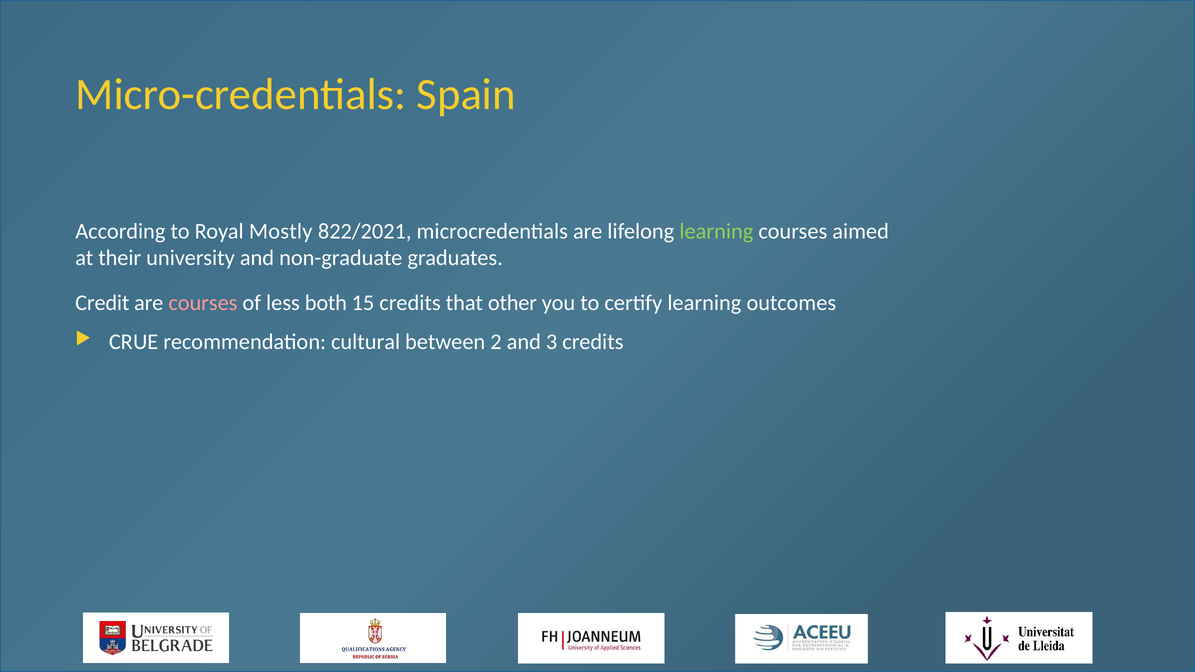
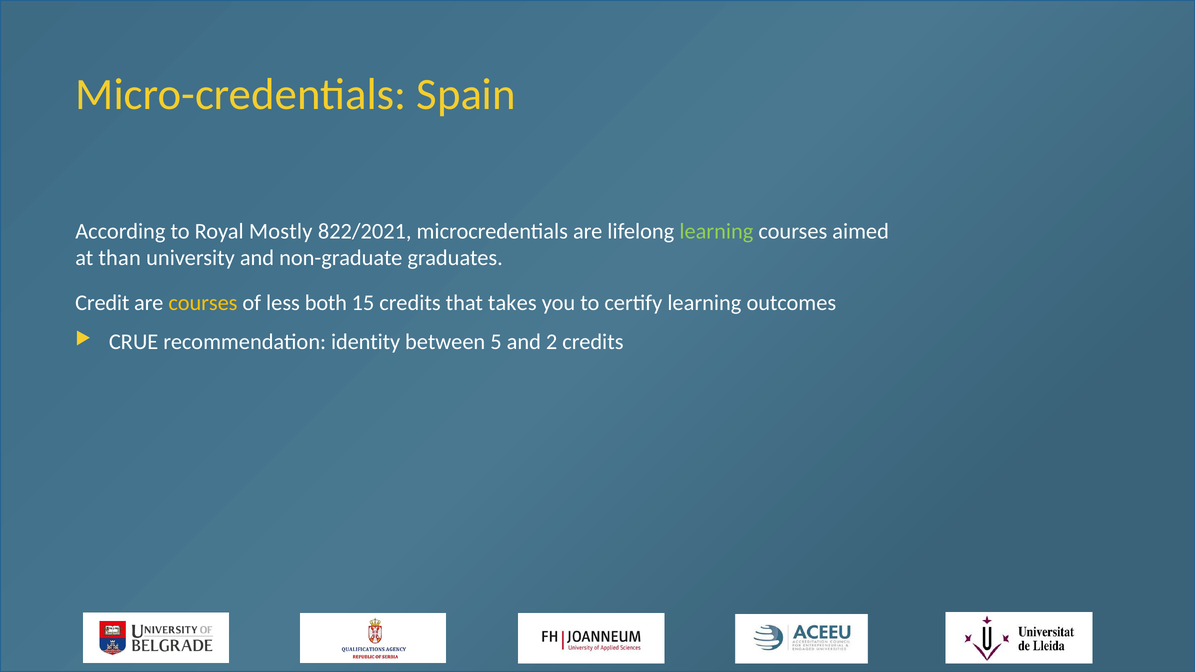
their: their -> than
courses at (203, 303) colour: pink -> yellow
other: other -> takes
cultural: cultural -> identity
2: 2 -> 5
3: 3 -> 2
